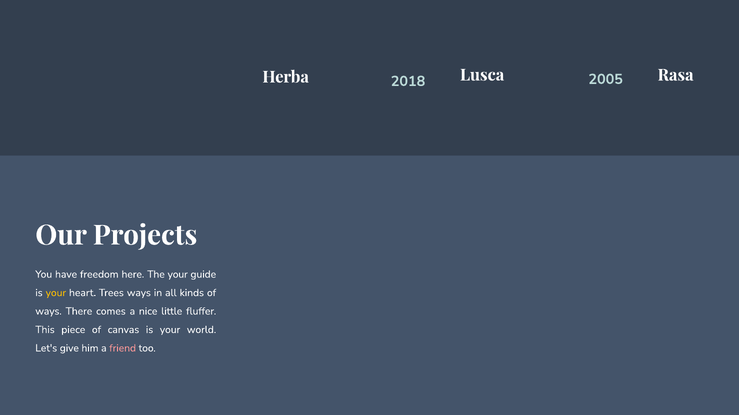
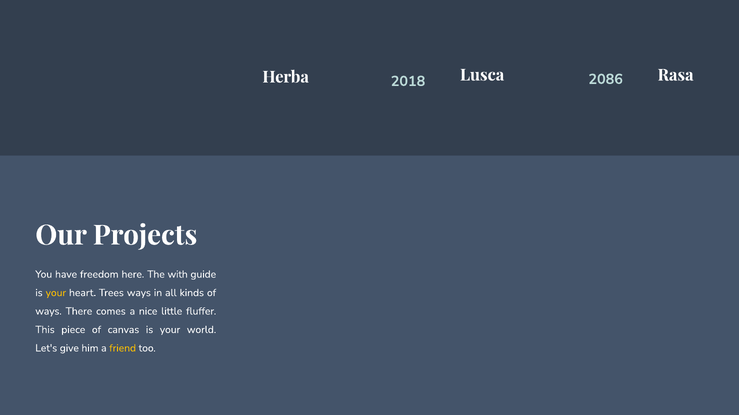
2005: 2005 -> 2086
The your: your -> with
friend colour: pink -> yellow
